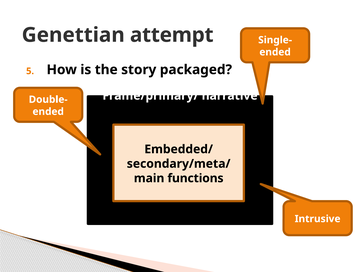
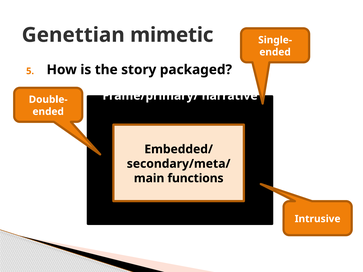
attempt: attempt -> mimetic
